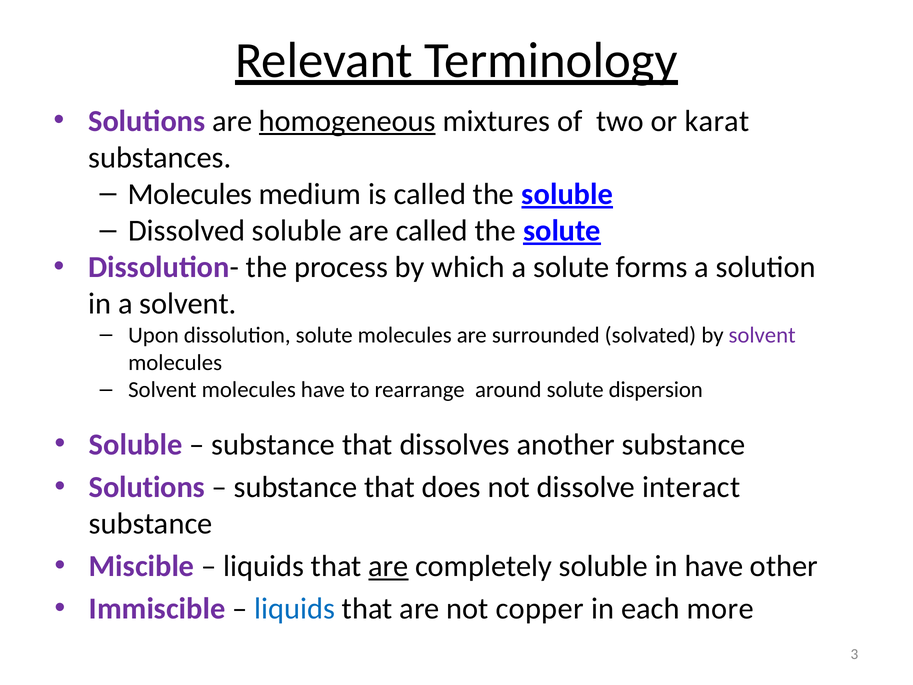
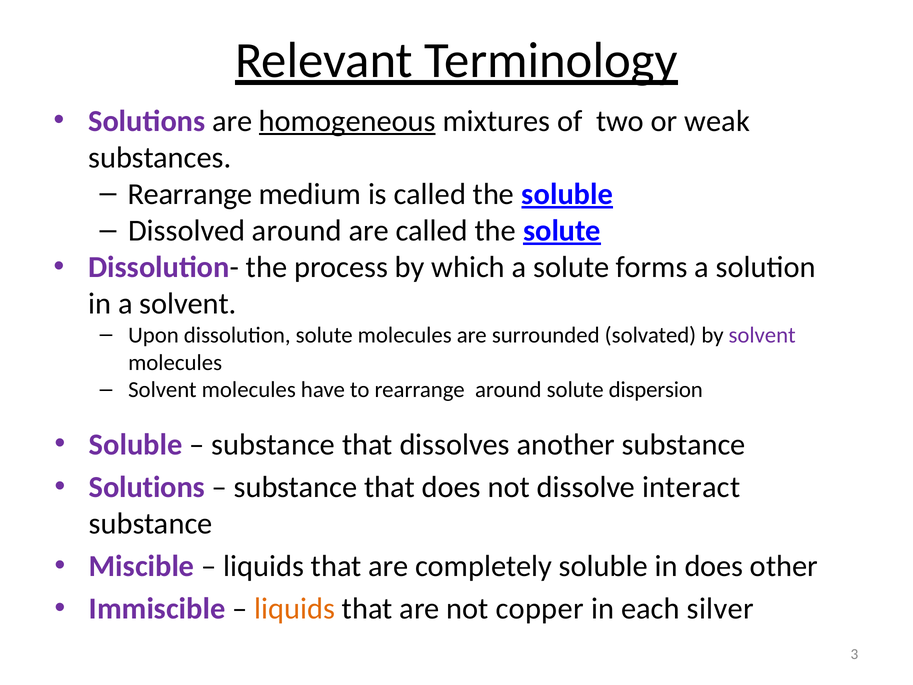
karat: karat -> weak
Molecules at (190, 194): Molecules -> Rearrange
Dissolved soluble: soluble -> around
are at (388, 566) underline: present -> none
in have: have -> does
liquids at (295, 609) colour: blue -> orange
more: more -> silver
